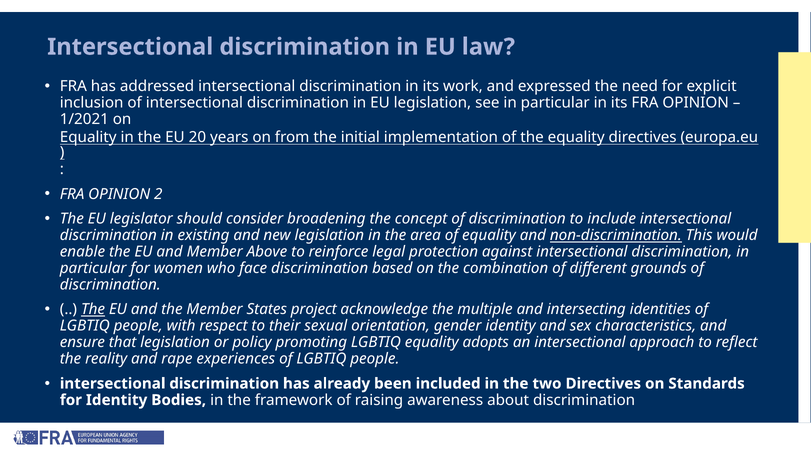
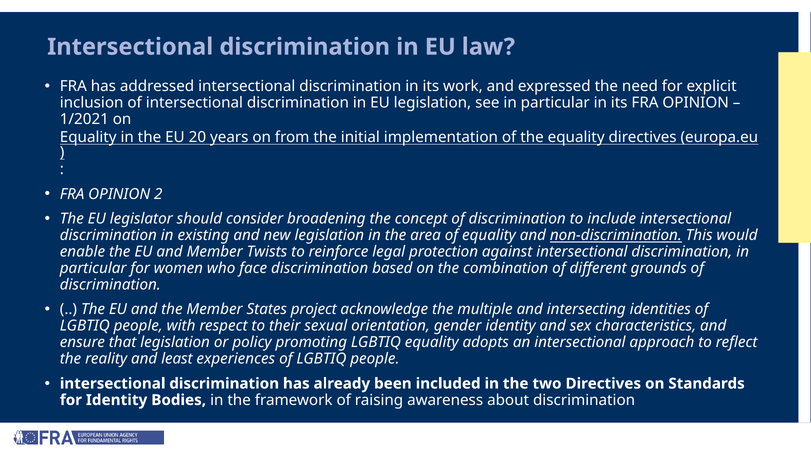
Above: Above -> Twists
The at (93, 310) underline: present -> none
rape: rape -> least
